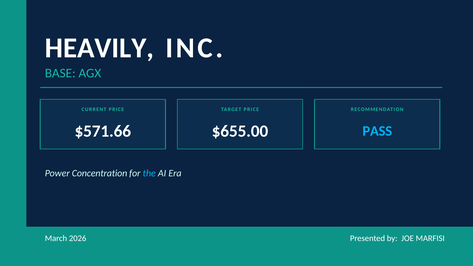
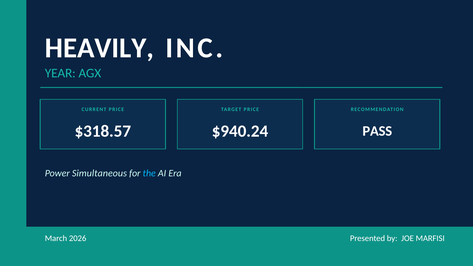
BASE: BASE -> YEAR
$571.66: $571.66 -> $318.57
$655.00: $655.00 -> $940.24
PASS colour: light blue -> white
Concentration: Concentration -> Simultaneous
